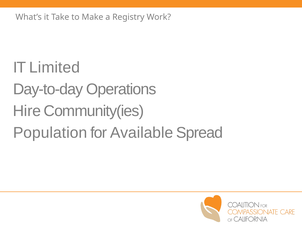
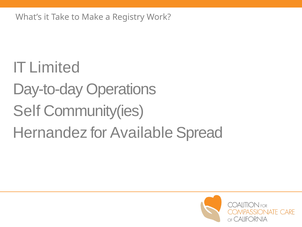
Hire: Hire -> Self
Population: Population -> Hernandez
